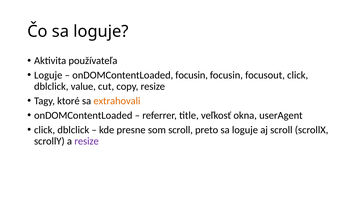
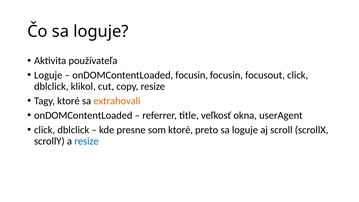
value: value -> klikol
som scroll: scroll -> ktoré
resize at (87, 141) colour: purple -> blue
